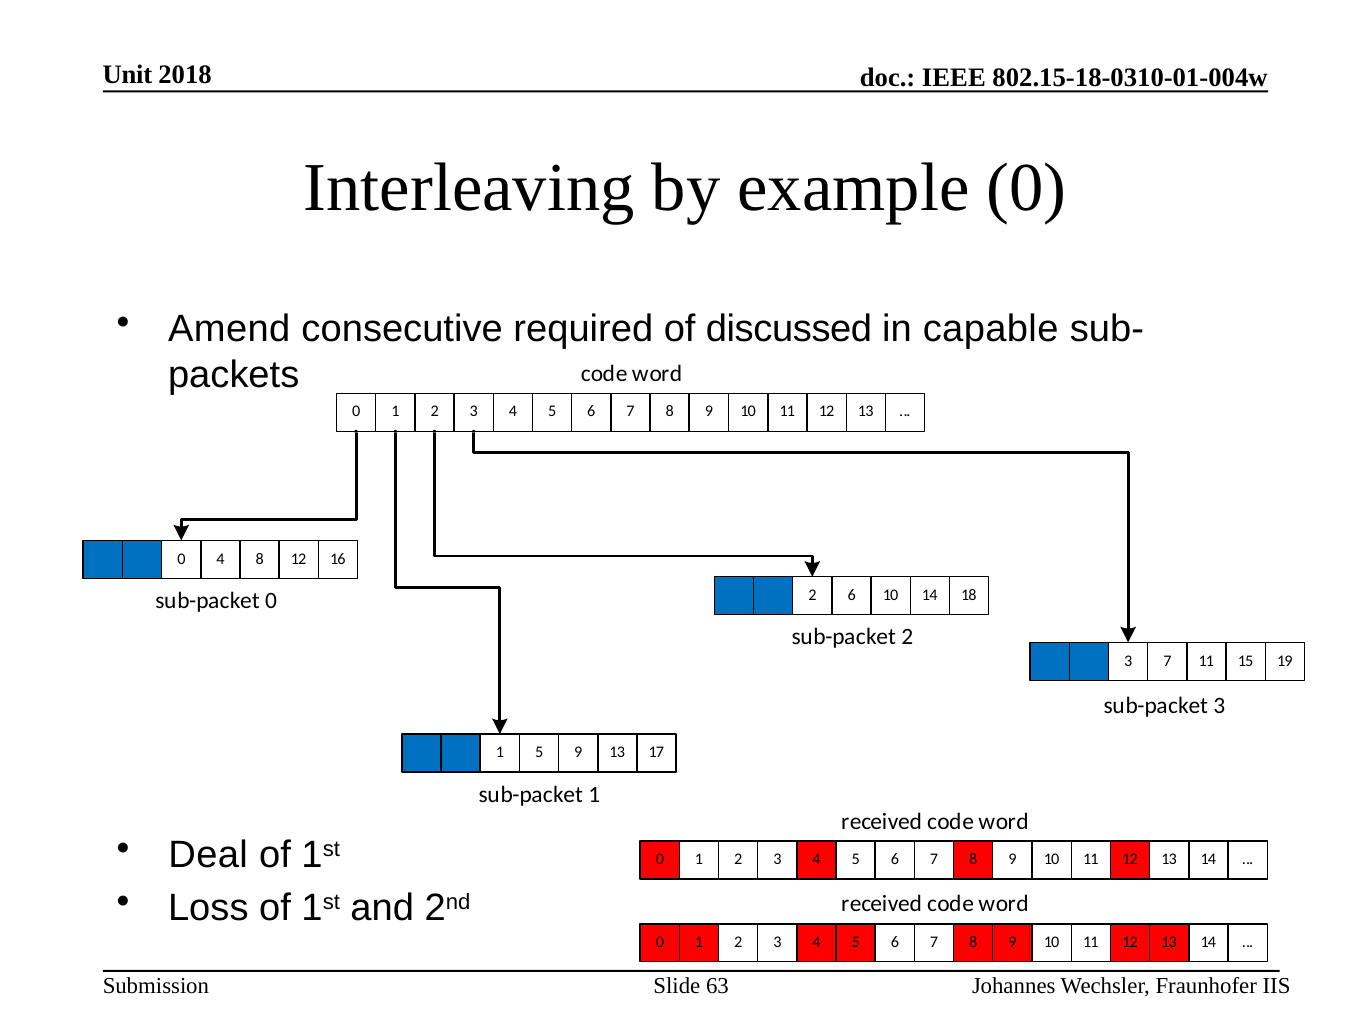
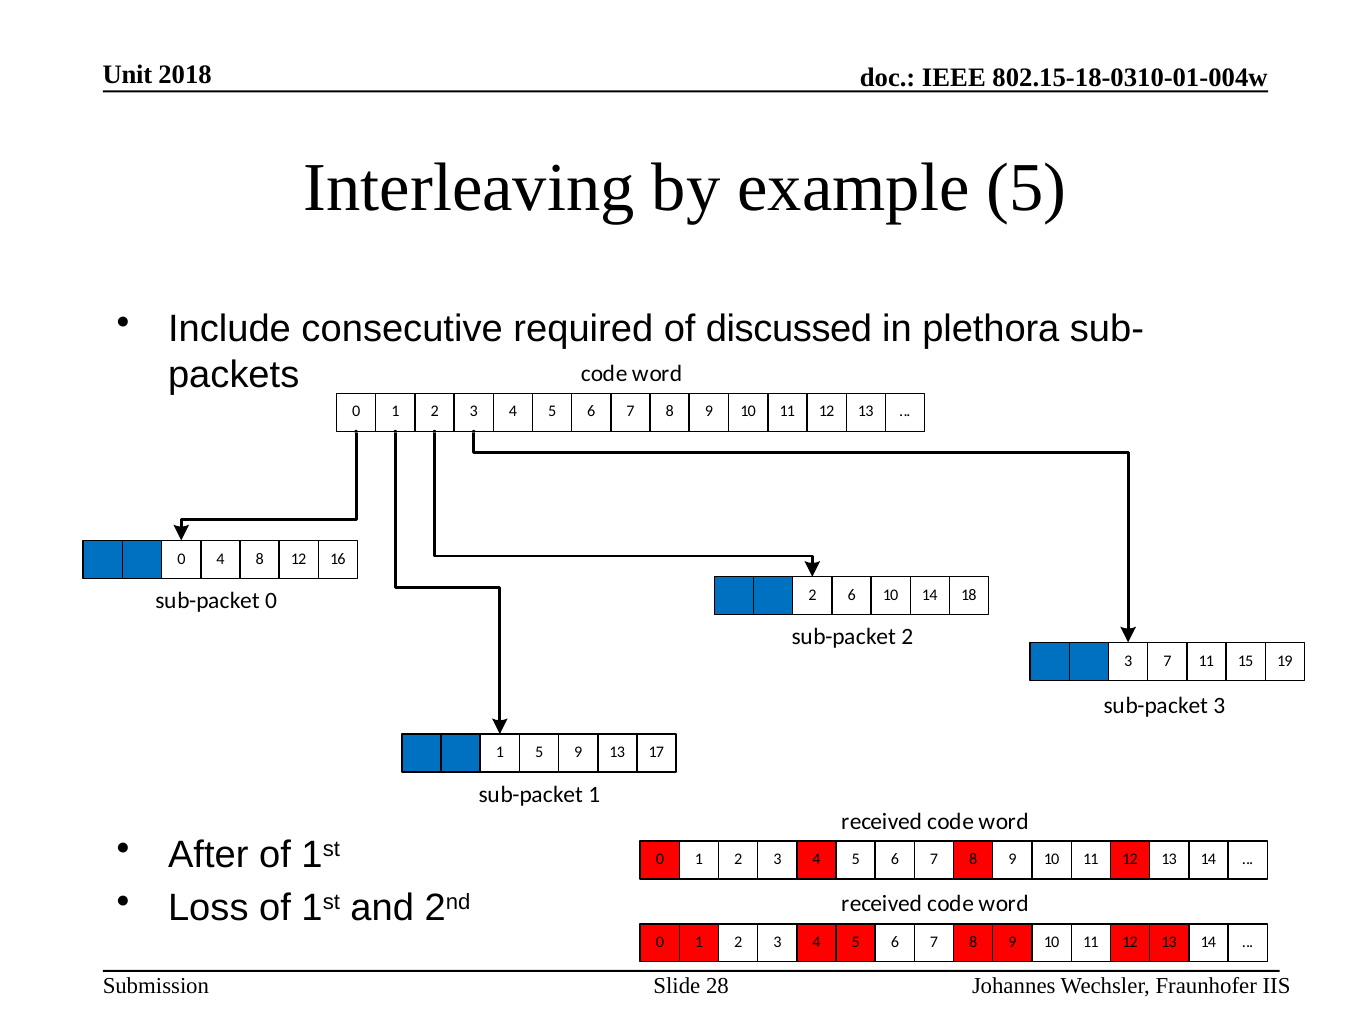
example 0: 0 -> 5
Amend: Amend -> Include
capable: capable -> plethora
Deal: Deal -> After
63: 63 -> 28
